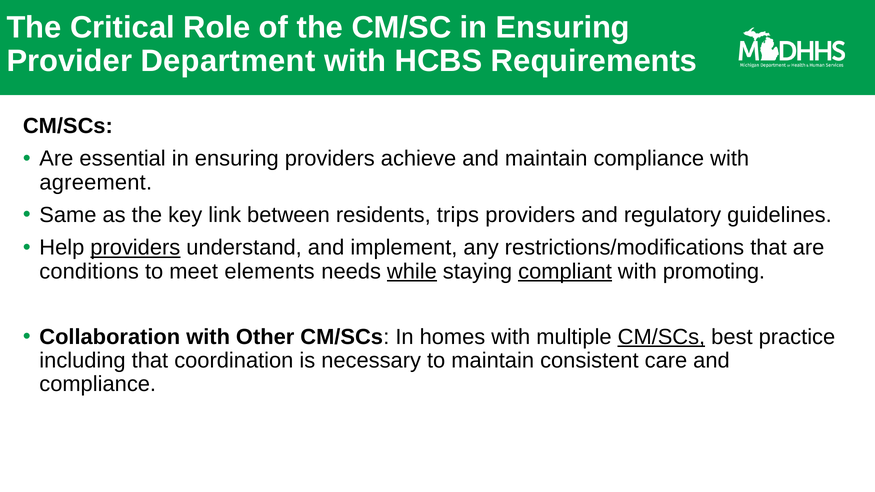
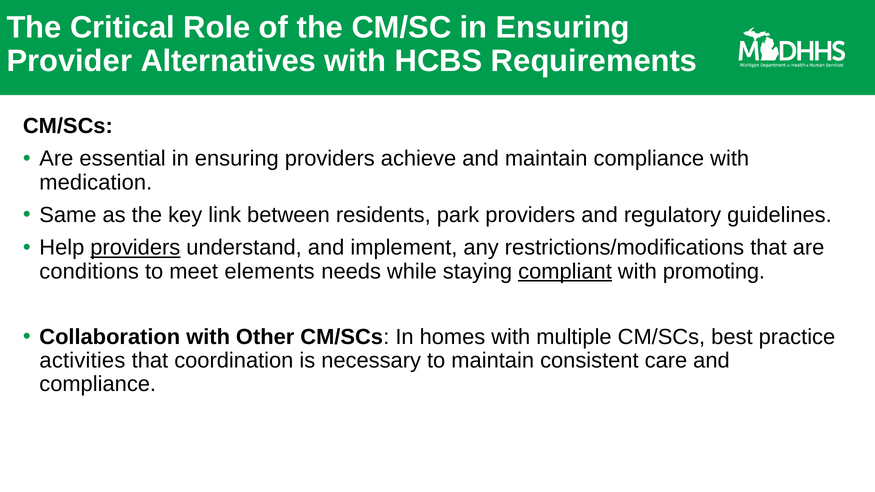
Department: Department -> Alternatives
agreement: agreement -> medication
trips: trips -> park
while underline: present -> none
CM/SCs at (661, 337) underline: present -> none
including: including -> activities
